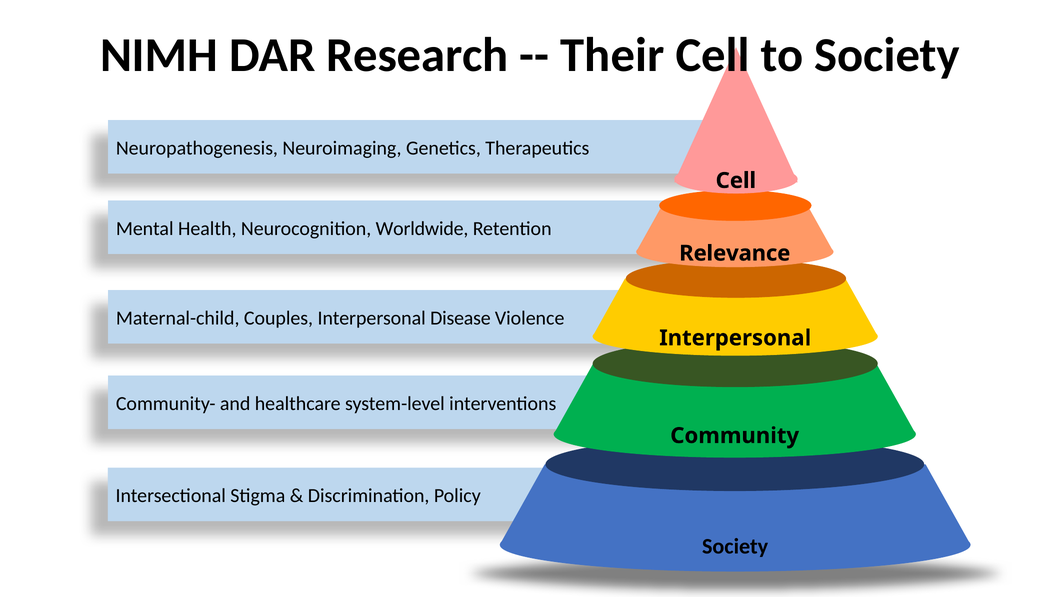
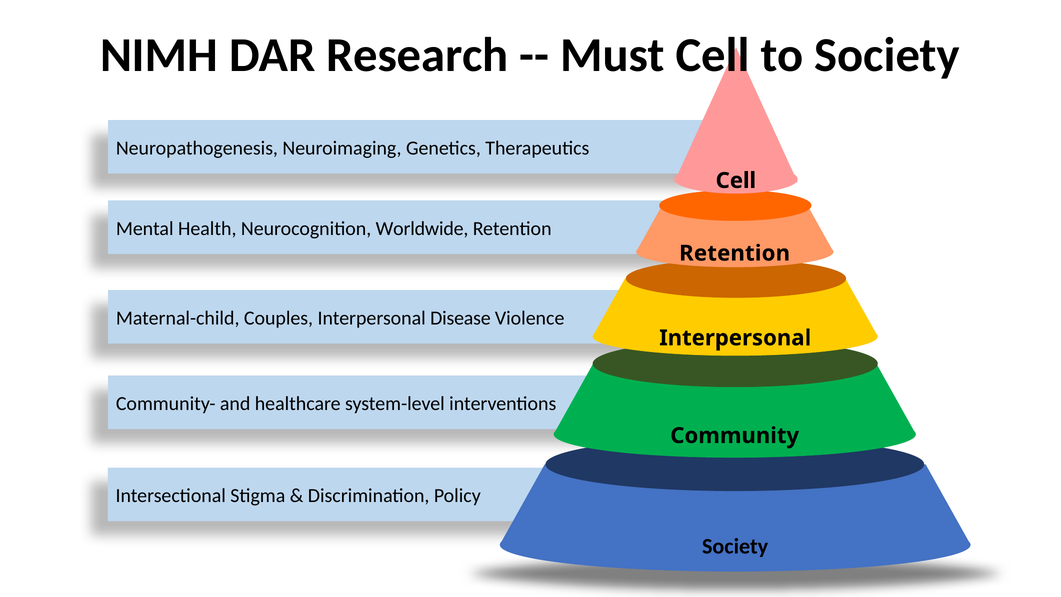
Their: Their -> Must
Relevance at (735, 253): Relevance -> Retention
